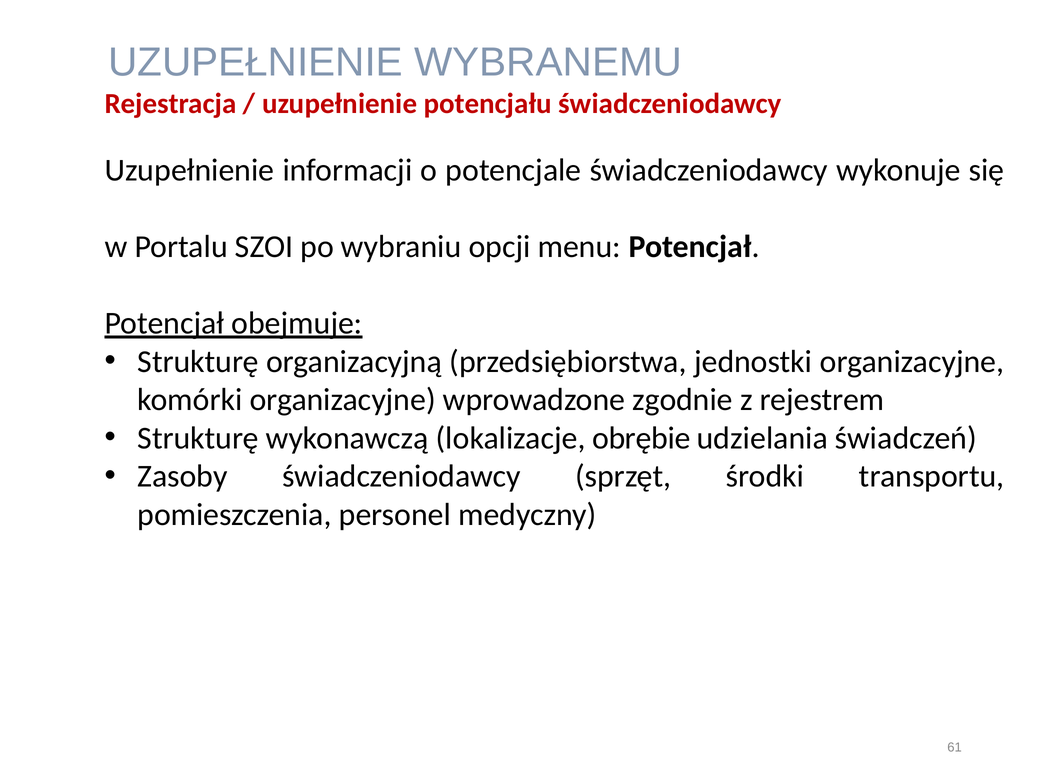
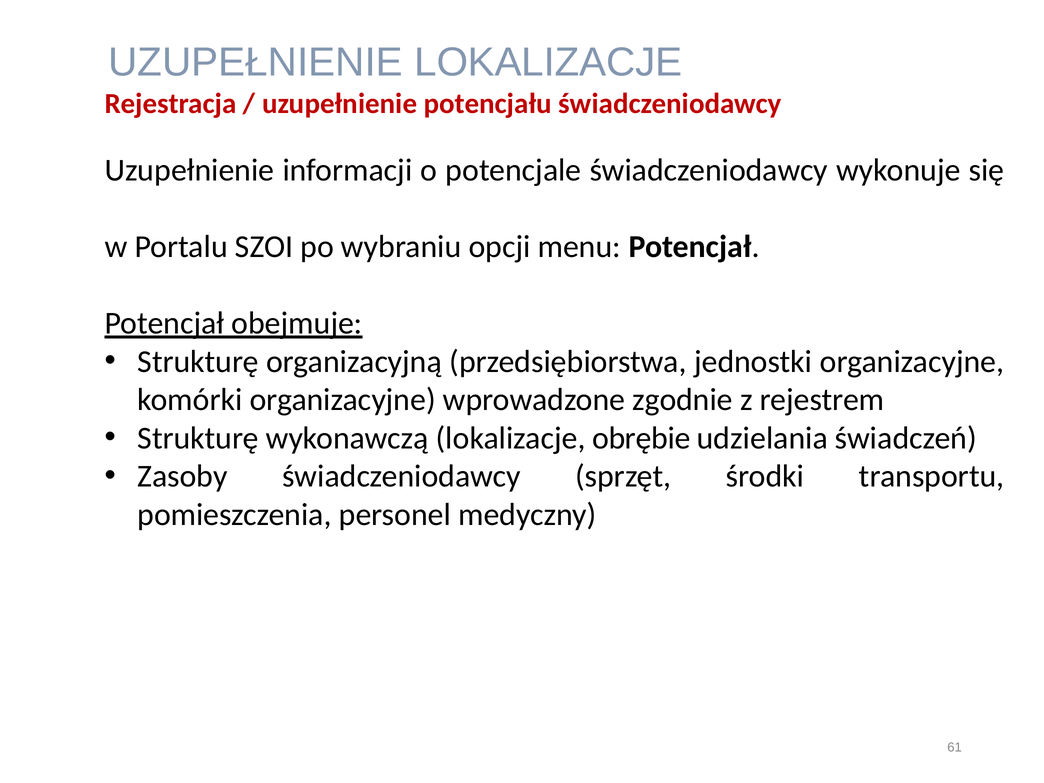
UZUPEŁNIENIE WYBRANEMU: WYBRANEMU -> LOKALIZACJE
